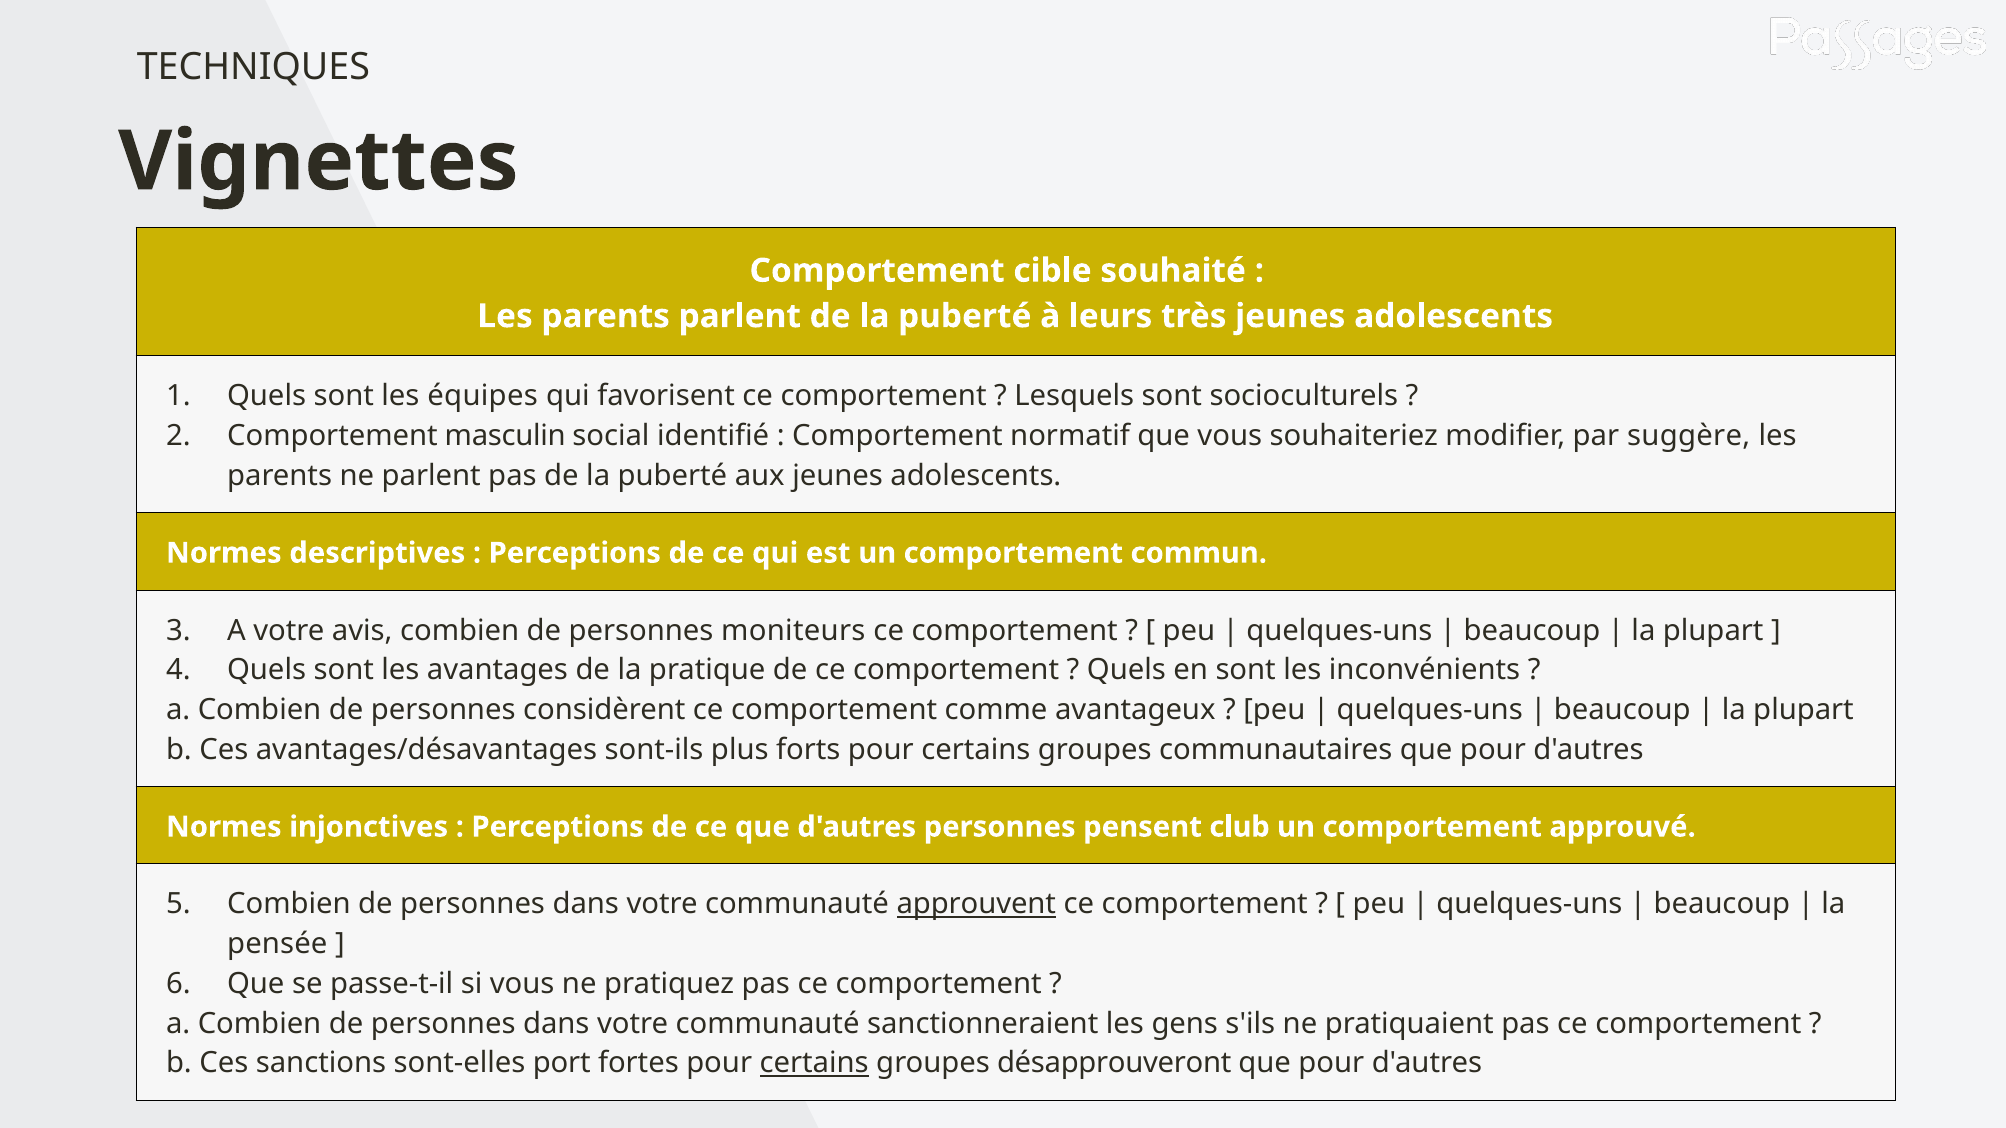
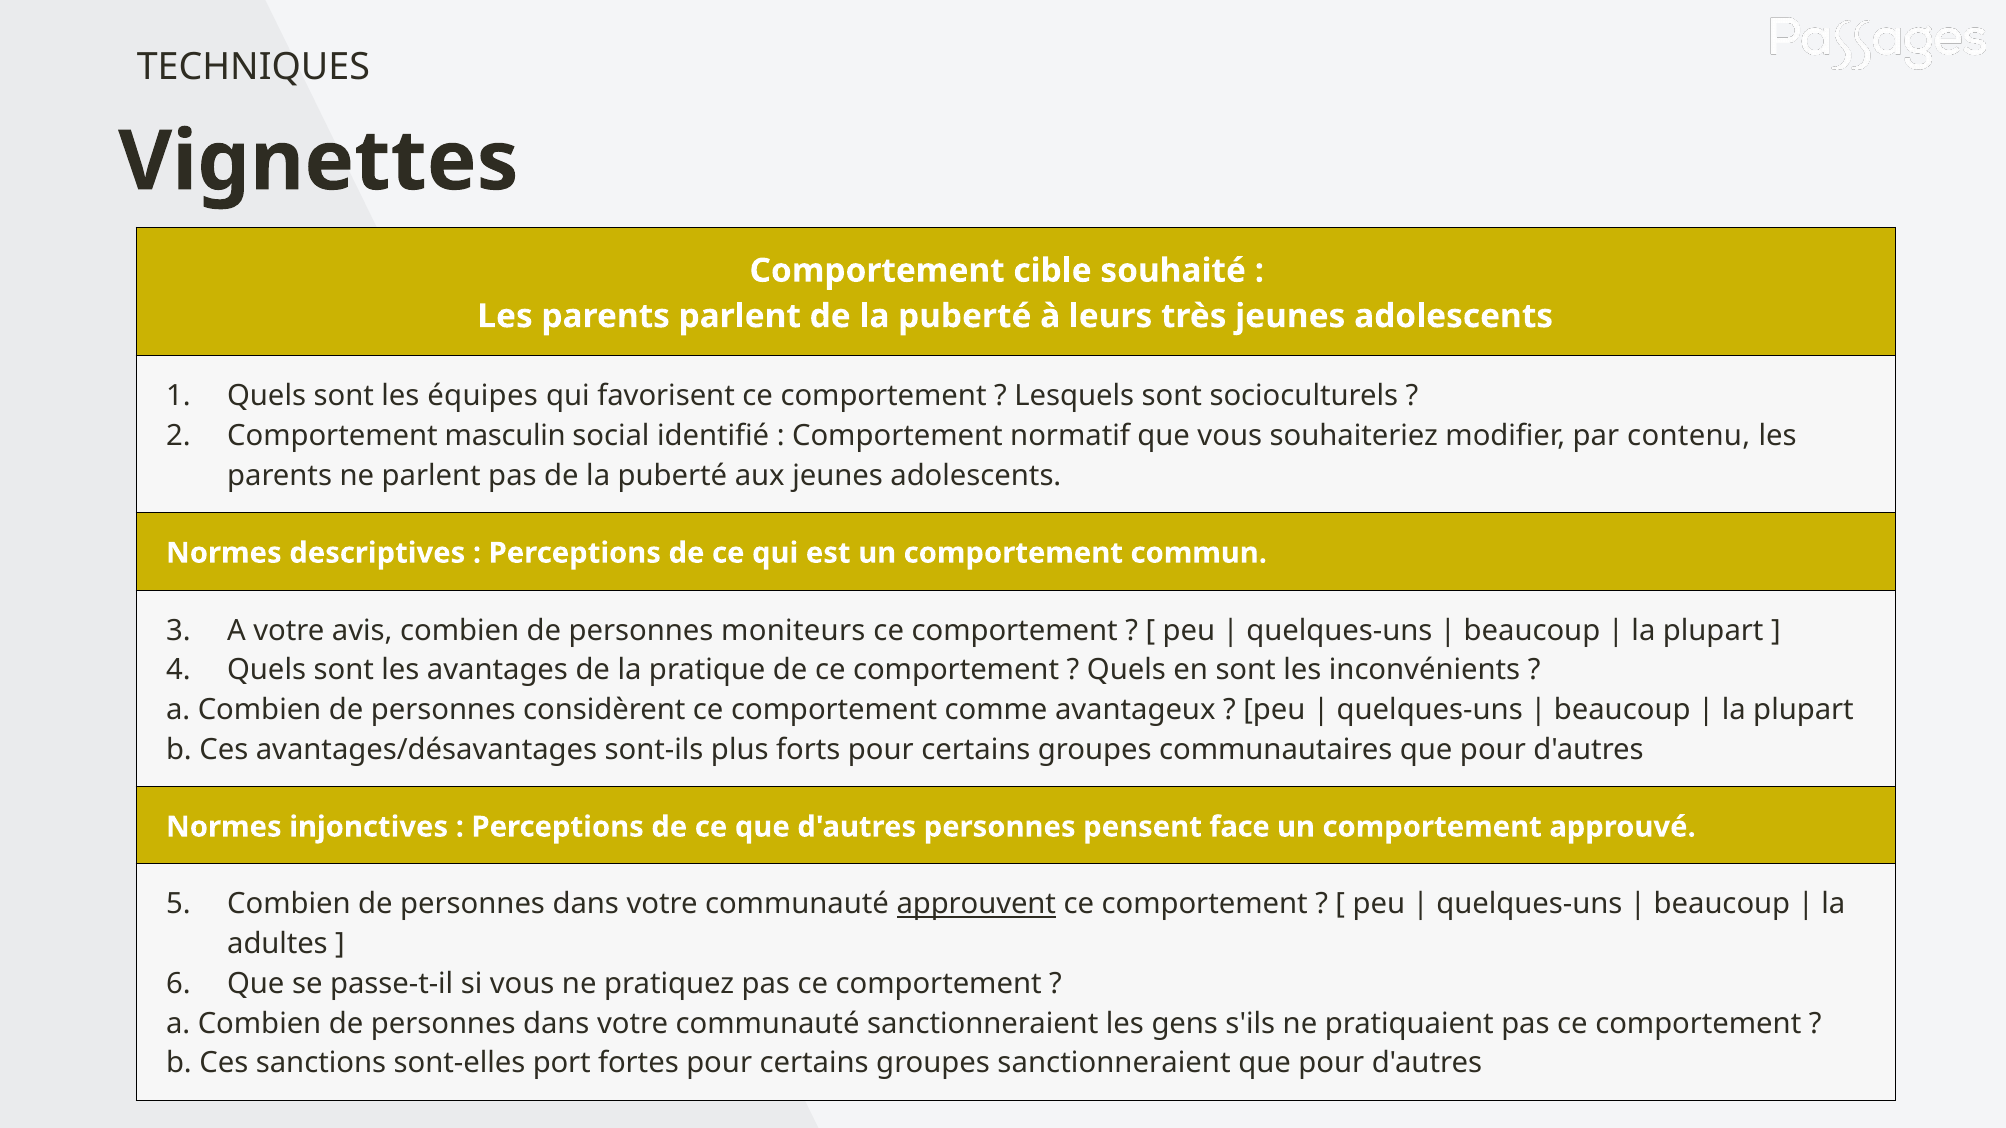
suggère: suggère -> contenu
club: club -> face
pensée: pensée -> adultes
certains at (814, 1064) underline: present -> none
groupes désapprouveront: désapprouveront -> sanctionneraient
